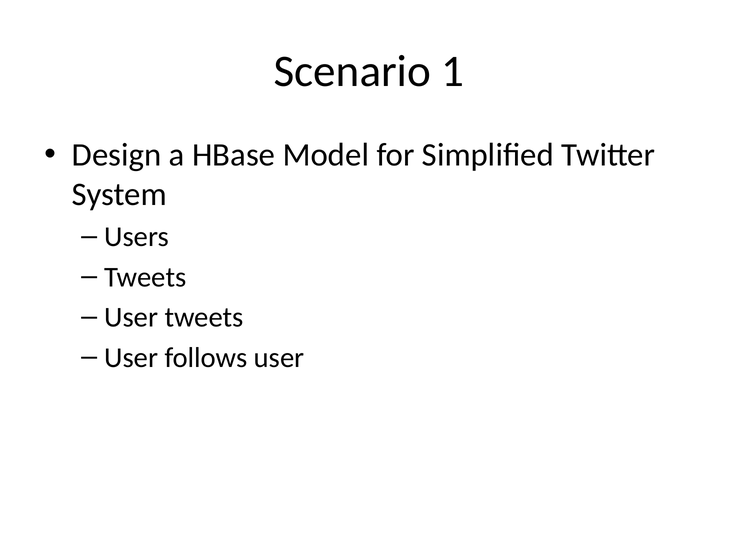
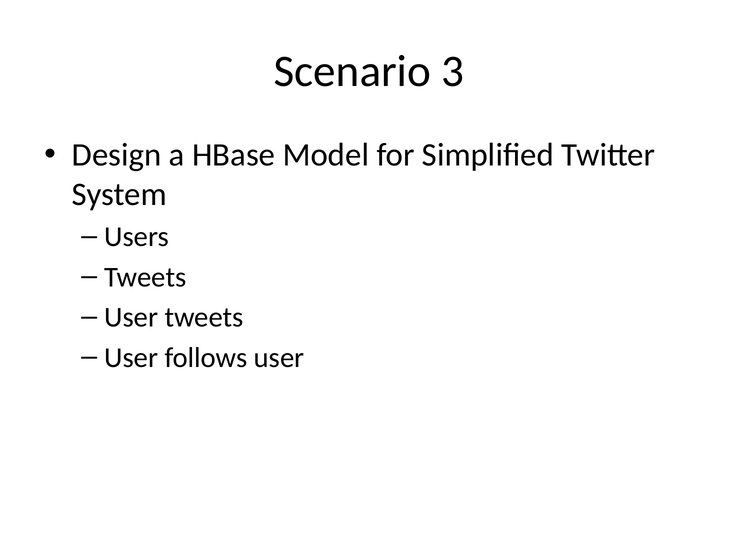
1: 1 -> 3
